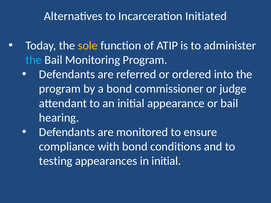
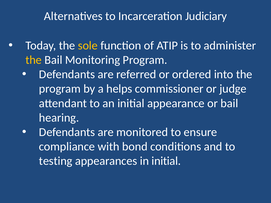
Initiated: Initiated -> Judiciary
the at (34, 60) colour: light blue -> yellow
a bond: bond -> helps
